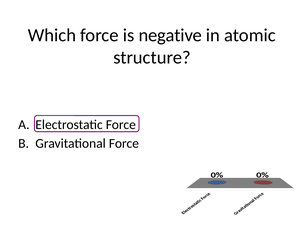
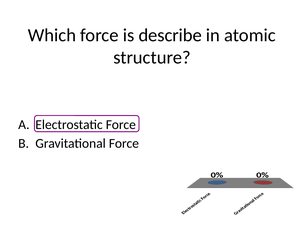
negative: negative -> describe
